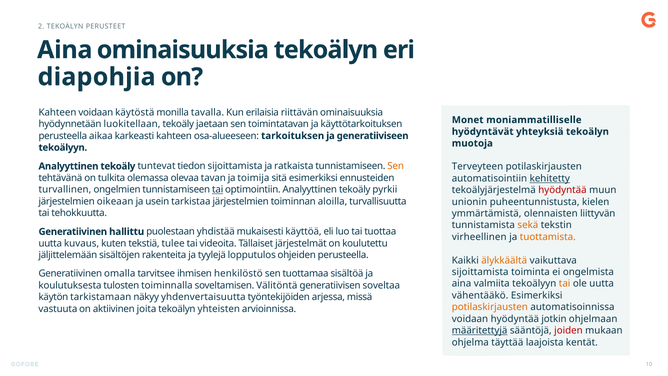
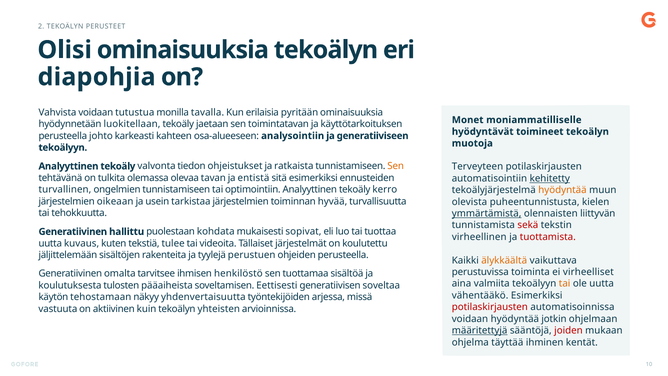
Aina at (65, 50): Aina -> Olisi
Kahteen at (57, 112): Kahteen -> Vahvista
käytöstä: käytöstä -> tutustua
riittävän: riittävän -> pyritään
yhteyksiä: yhteyksiä -> toimineet
aikaa: aikaa -> johto
tarkoituksen: tarkoituksen -> analysointiin
tuntevat: tuntevat -> valvonta
tiedon sijoittamista: sijoittamista -> ohjeistukset
toimija: toimija -> entistä
tai at (218, 189) underline: present -> none
pyrkii: pyrkii -> kerro
hyödyntää at (562, 190) colour: red -> orange
aloilla: aloilla -> hyvää
unionin: unionin -> olevista
ymmärtämistä underline: none -> present
sekä colour: orange -> red
yhdistää: yhdistää -> kohdata
käyttöä: käyttöä -> sopivat
tuottamista colour: orange -> red
lopputulos: lopputulos -> perustuen
sijoittamista at (480, 272): sijoittamista -> perustuvissa
ongelmista: ongelmista -> virheelliset
omalla: omalla -> omalta
toiminnalla: toiminnalla -> pääaiheista
Välitöntä: Välitöntä -> Eettisesti
tarkistamaan: tarkistamaan -> tehostamaan
potilaskirjausten at (490, 307) colour: orange -> red
joita: joita -> kuin
laajoista: laajoista -> ihminen
